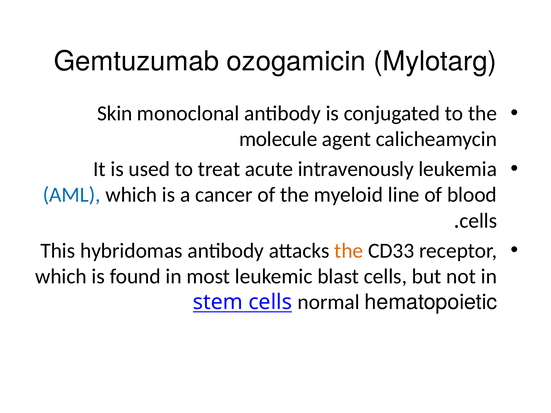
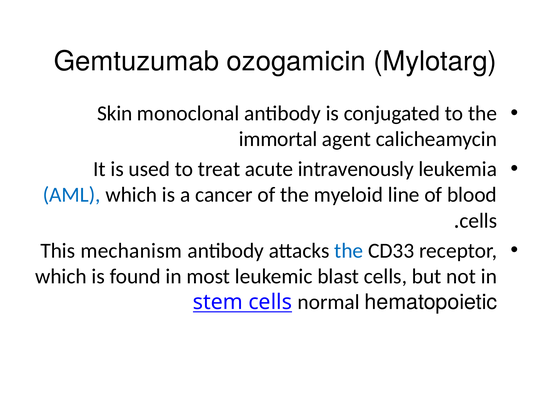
molecule: molecule -> immortal
hybridomas: hybridomas -> mechanism
the at (349, 251) colour: orange -> blue
